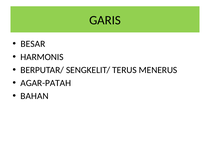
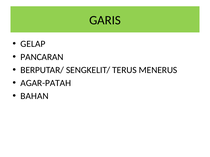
BESAR: BESAR -> GELAP
HARMONIS: HARMONIS -> PANCARAN
